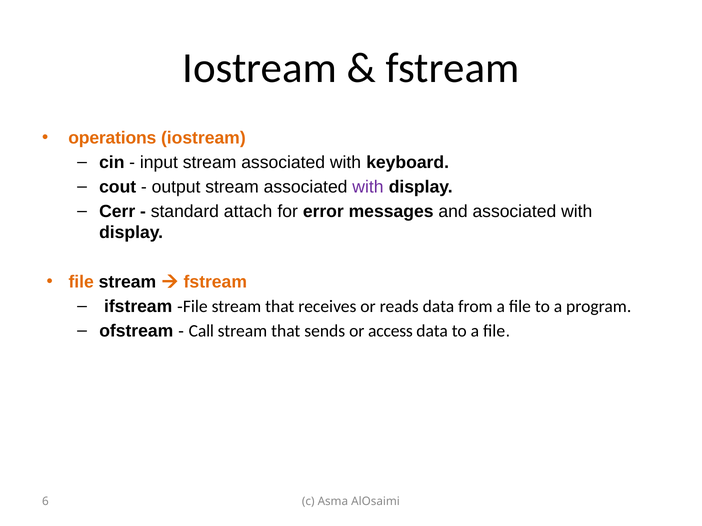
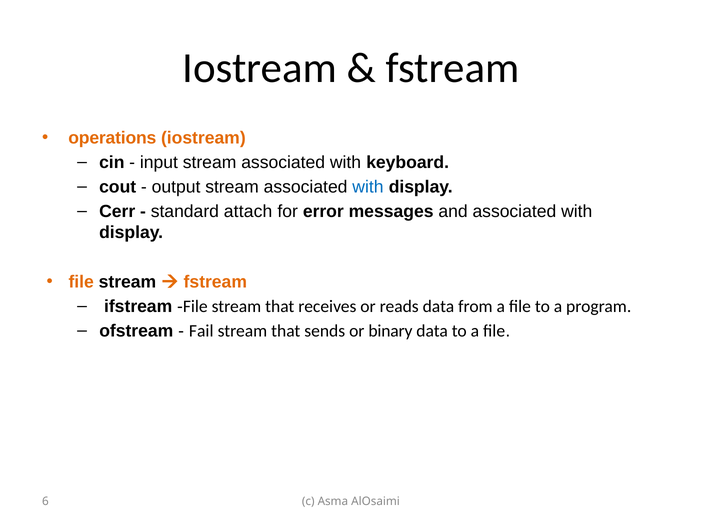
with at (368, 187) colour: purple -> blue
Call: Call -> Fail
access: access -> binary
